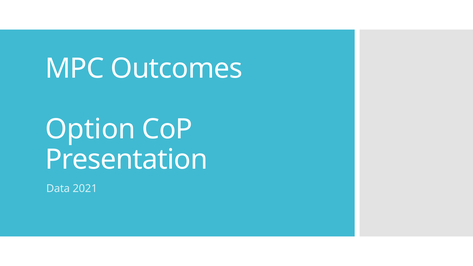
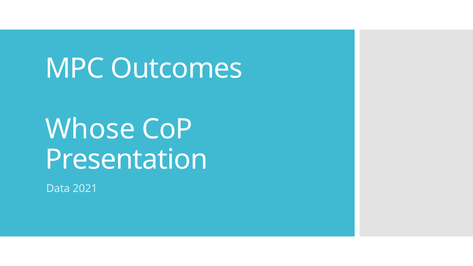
Option: Option -> Whose
